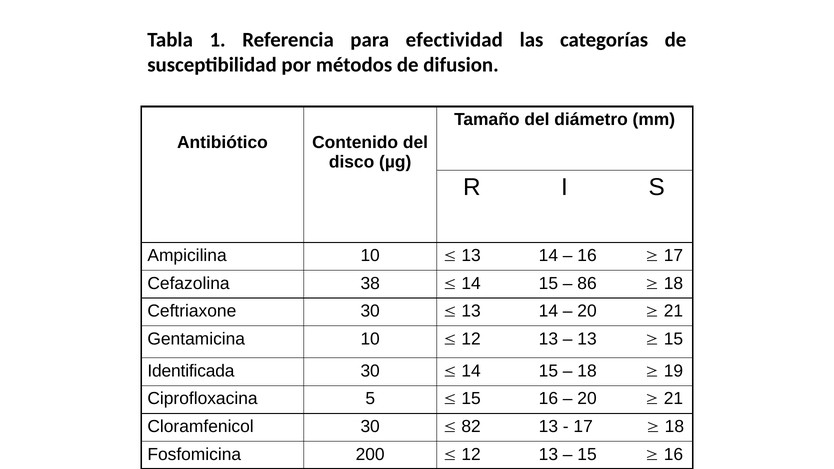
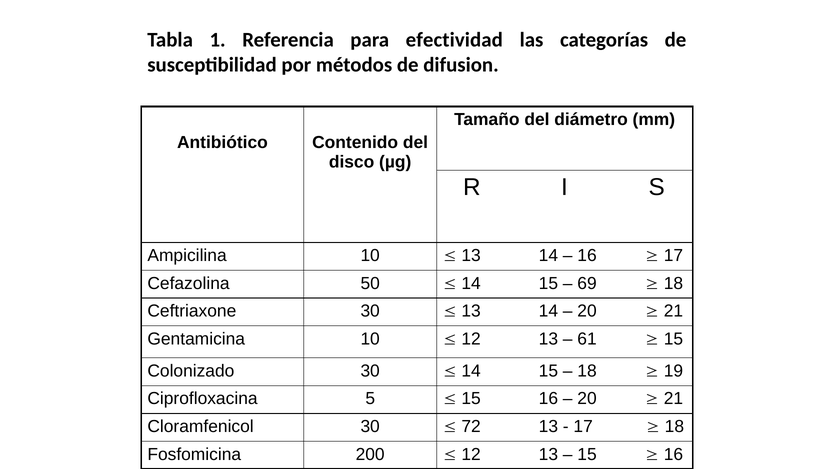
38: 38 -> 50
86: 86 -> 69
13 at (587, 339): 13 -> 61
Identificada: Identificada -> Colonizado
82: 82 -> 72
